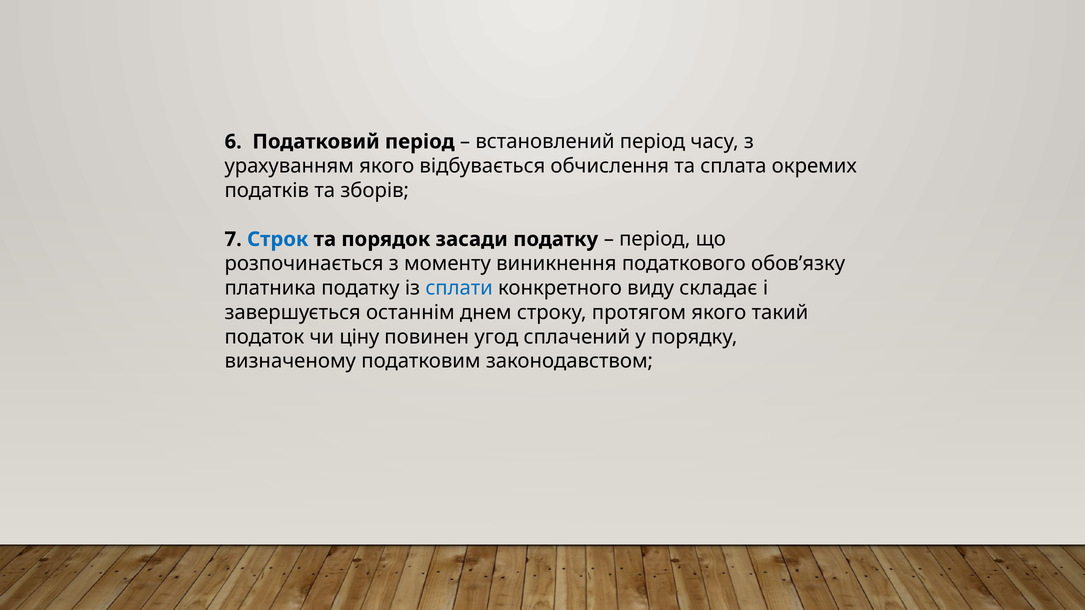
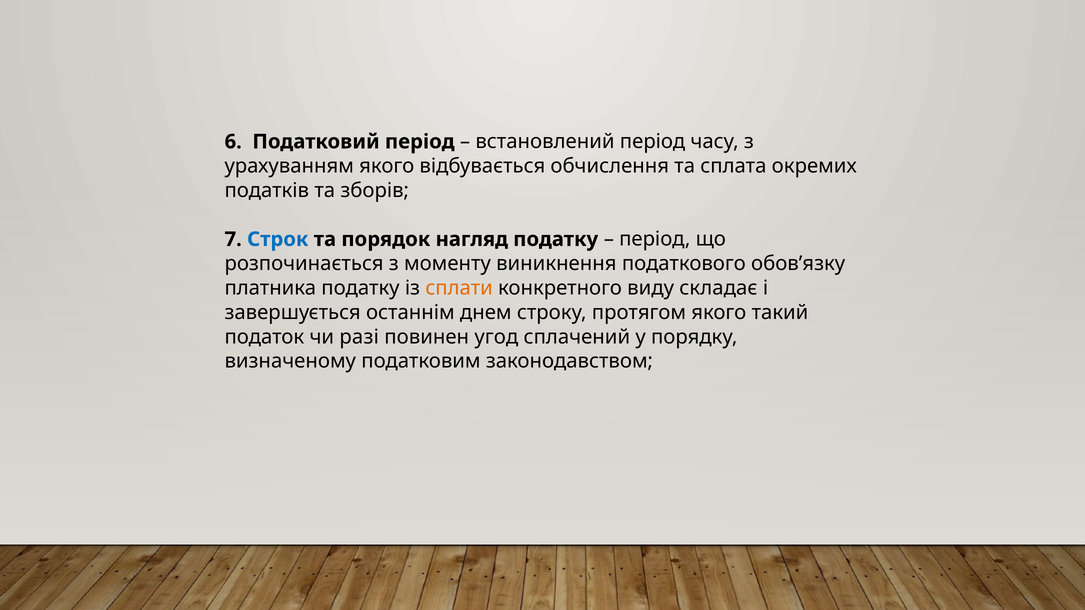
засади: засади -> нагляд
сплати colour: blue -> orange
ціну: ціну -> разі
